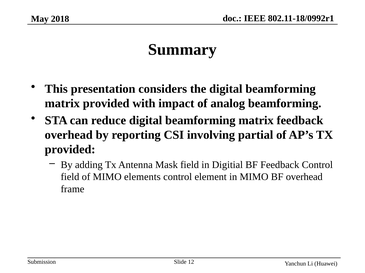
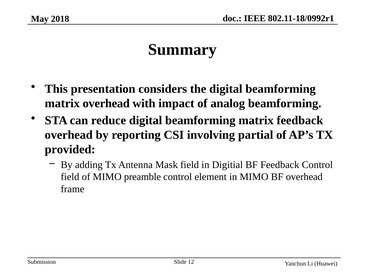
matrix provided: provided -> overhead
elements: elements -> preamble
